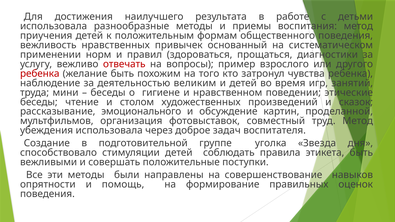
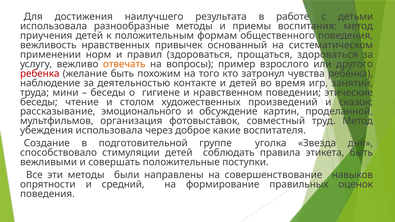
прощаться диагностики: диагностики -> здороваться
отвечать colour: red -> orange
великим: великим -> контакте
задач: задач -> какие
помощь: помощь -> средний
